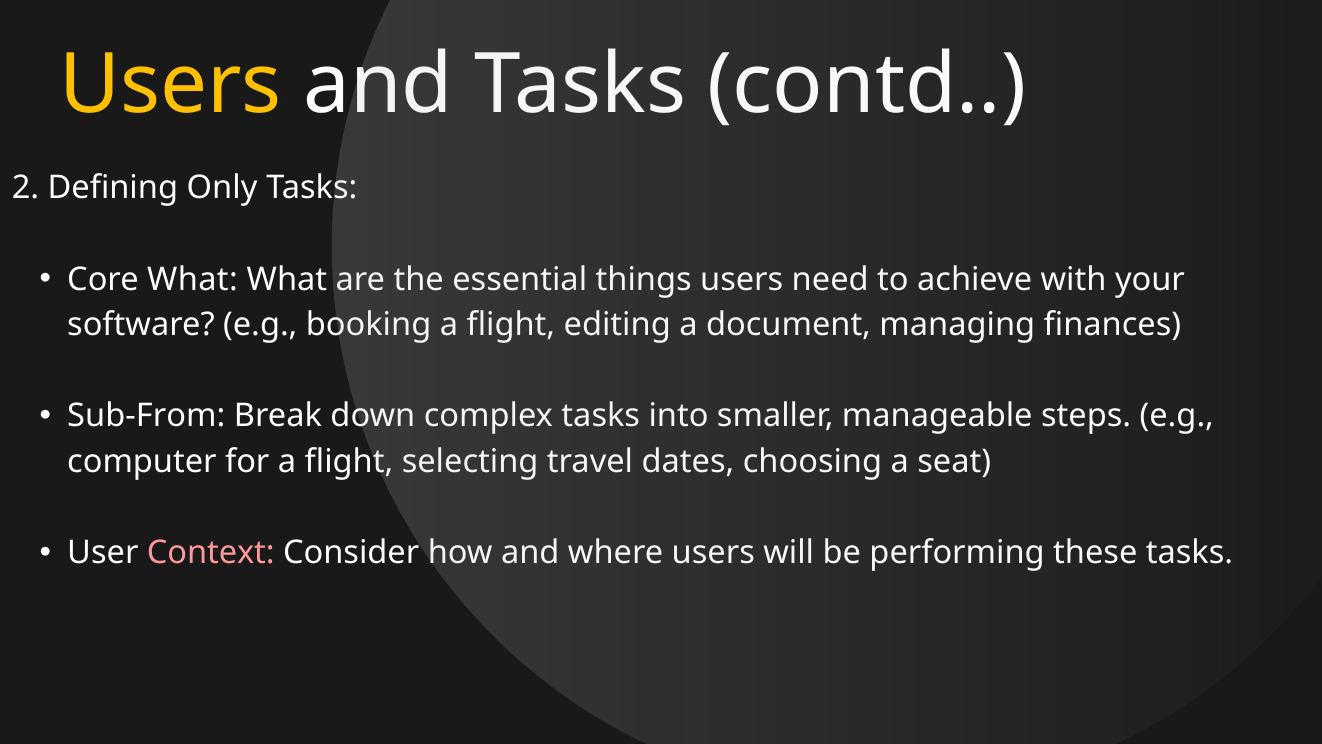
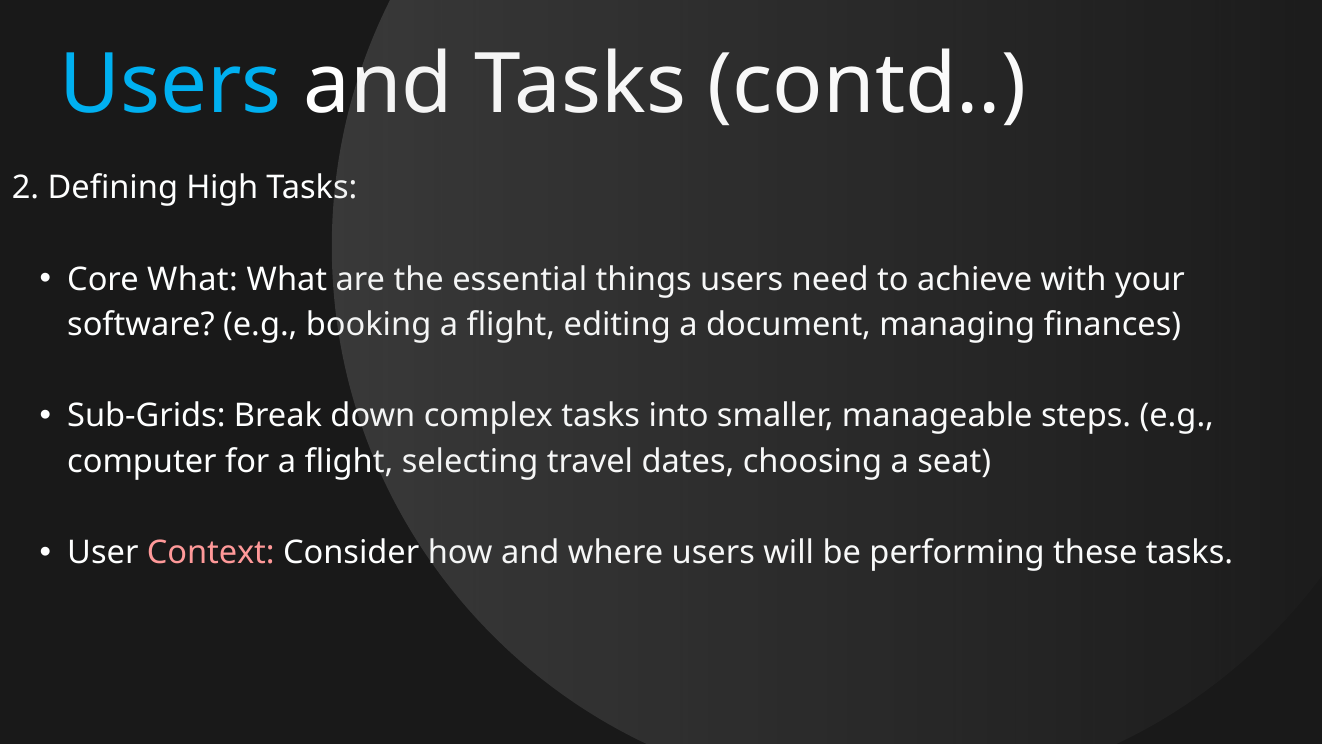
Users at (170, 85) colour: yellow -> light blue
Only: Only -> High
Sub-From: Sub-From -> Sub-Grids
